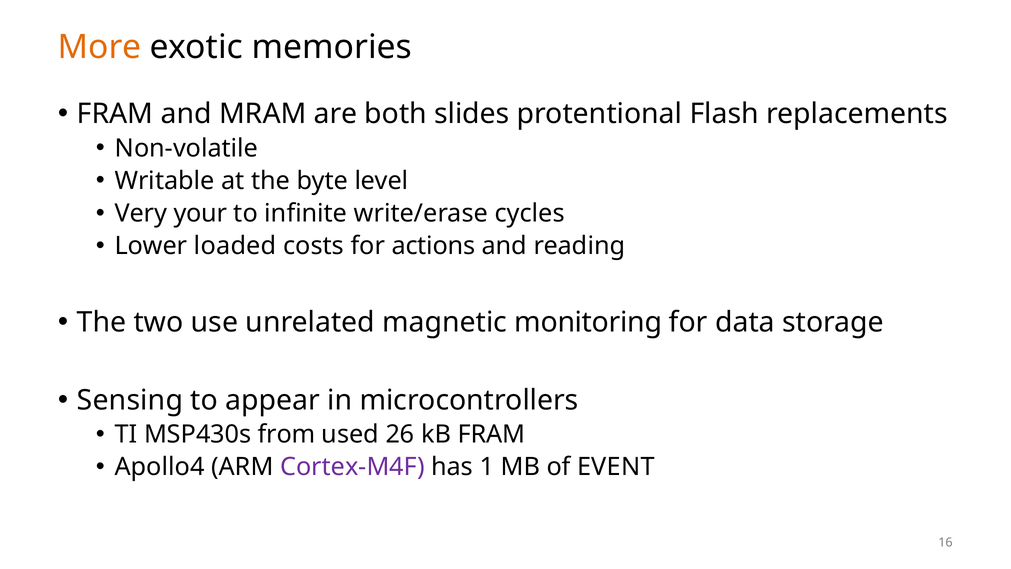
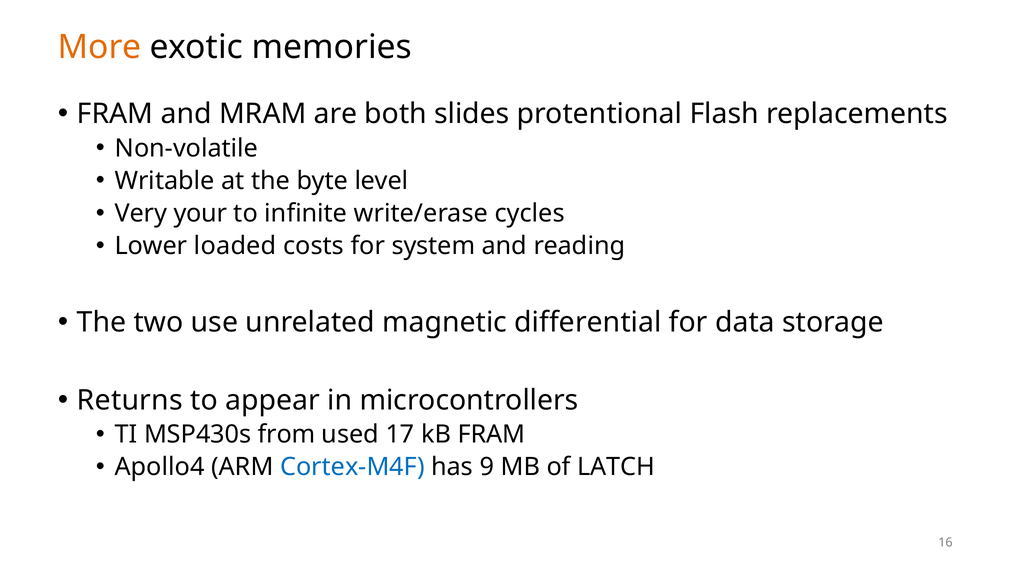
actions: actions -> system
monitoring: monitoring -> differential
Sensing: Sensing -> Returns
26: 26 -> 17
Cortex-M4F colour: purple -> blue
1: 1 -> 9
EVENT: EVENT -> LATCH
